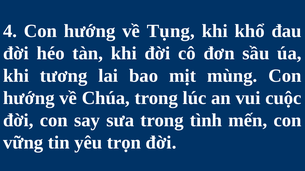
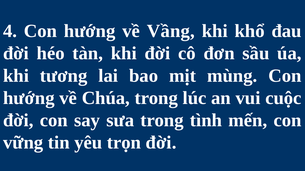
Tụng: Tụng -> Vầng
